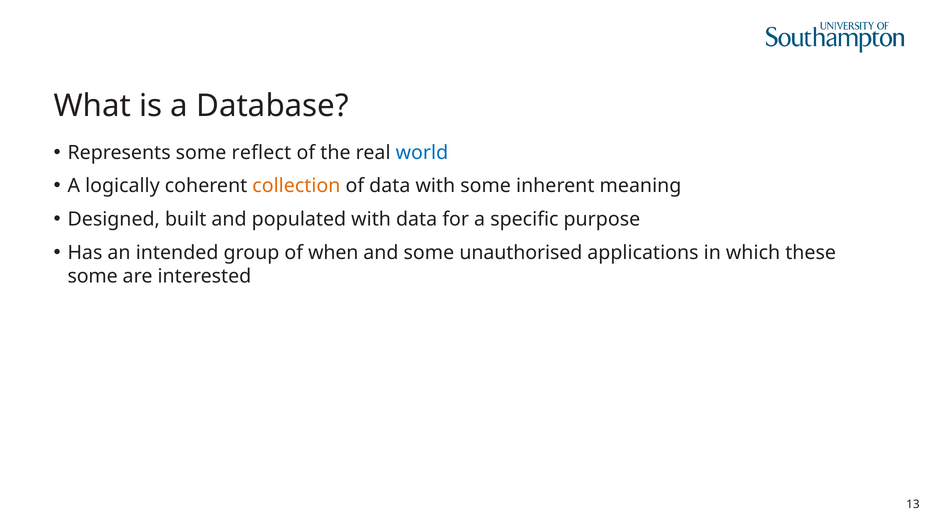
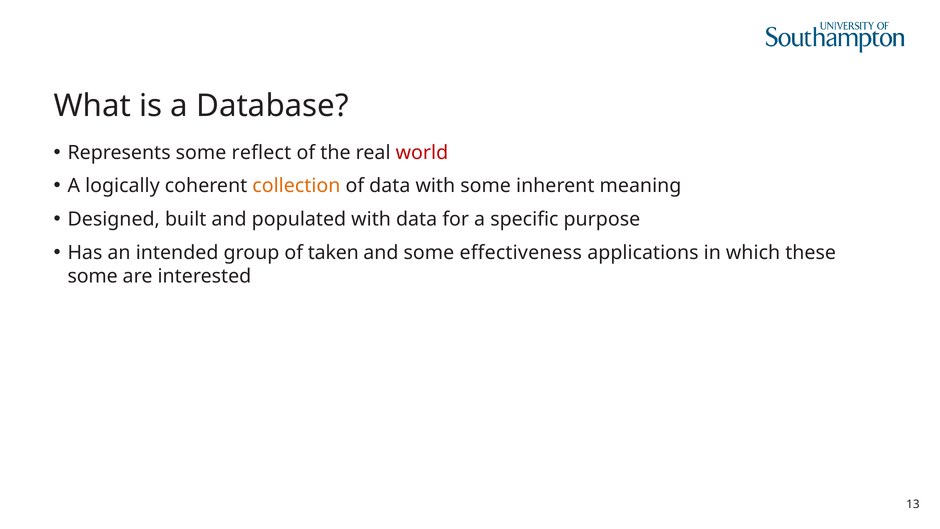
world colour: blue -> red
when: when -> taken
unauthorised: unauthorised -> effectiveness
